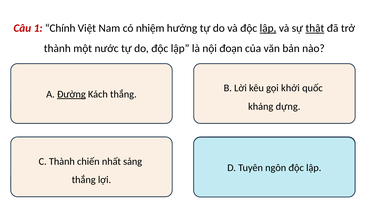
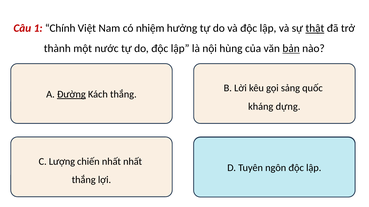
lập at (268, 28) underline: present -> none
đoạn: đoạn -> hùng
bản underline: none -> present
khởi: khởi -> sảng
C Thành: Thành -> Lượng
nhất sảng: sảng -> nhất
